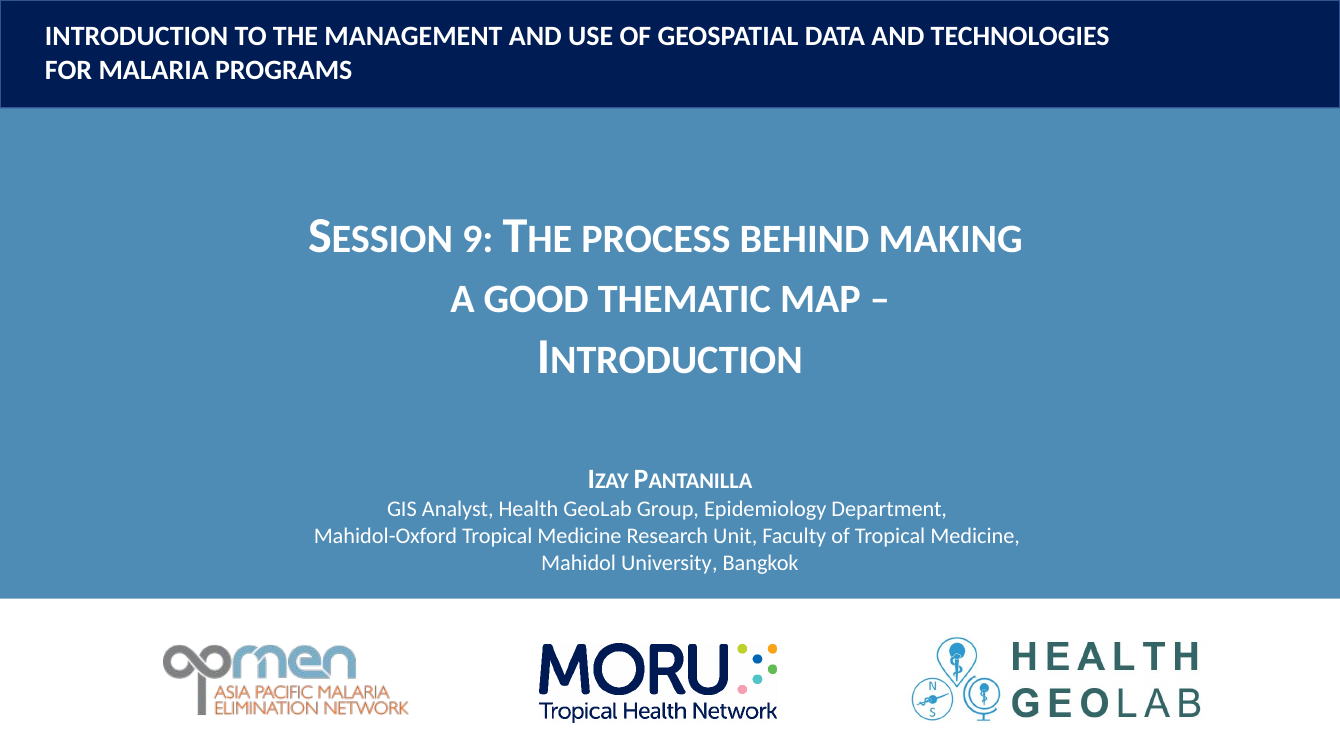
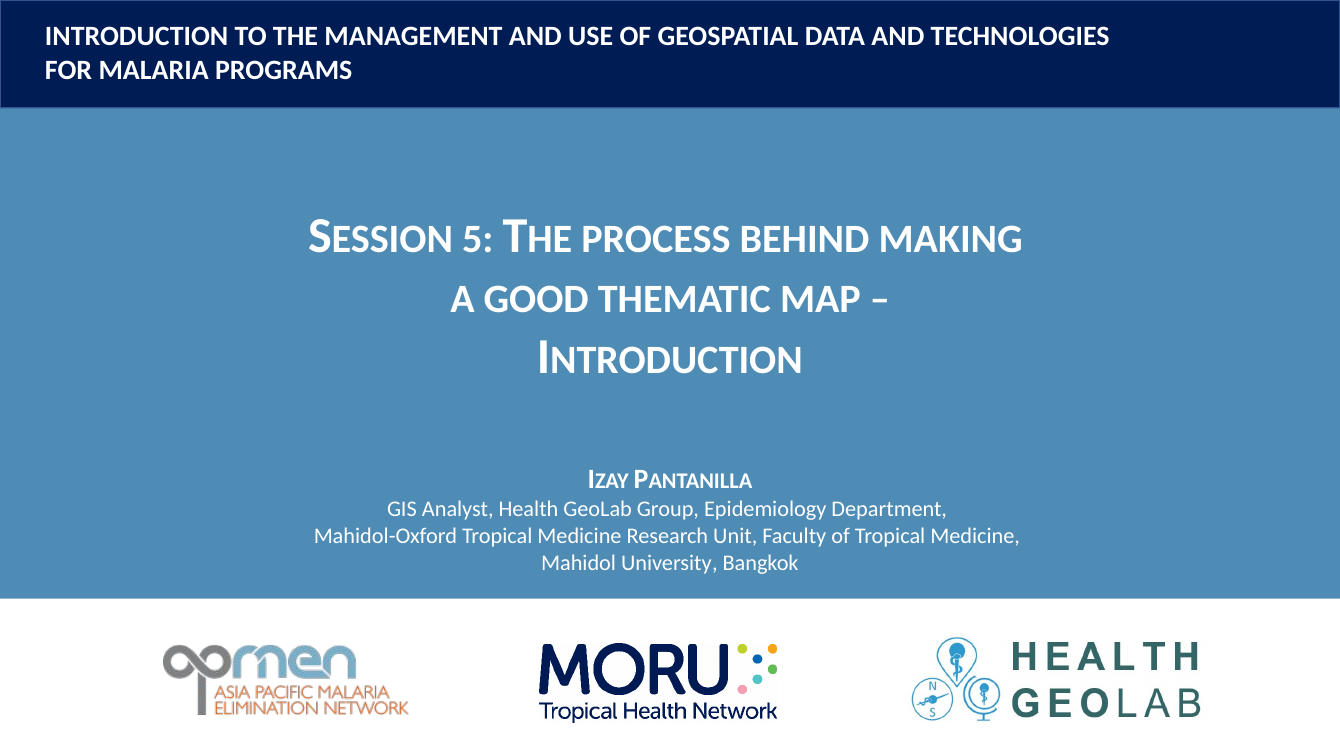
9: 9 -> 5
